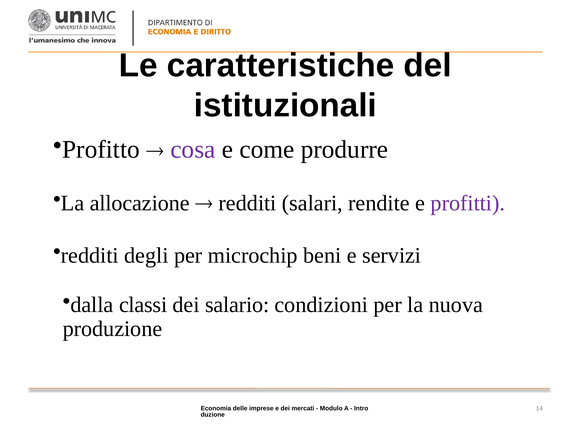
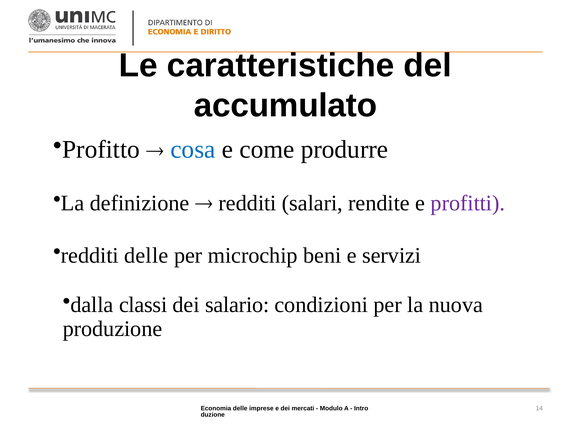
istituzionali: istituzionali -> accumulato
cosa colour: purple -> blue
allocazione: allocazione -> definizione
redditi degli: degli -> delle
